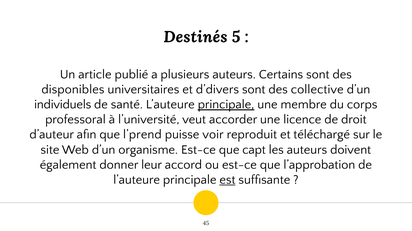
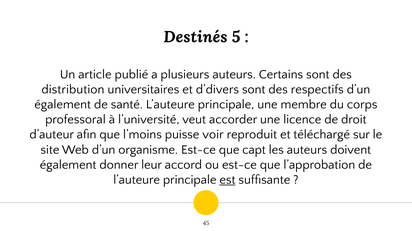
disponibles: disponibles -> distribution
collective: collective -> respectifs
individuels at (63, 105): individuels -> également
principale at (226, 105) underline: present -> none
l’prend: l’prend -> l’moins
